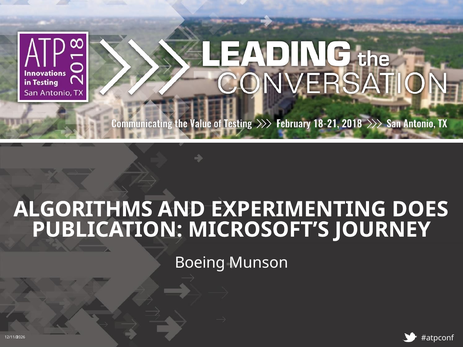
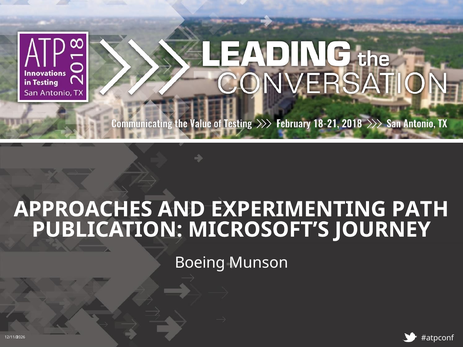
ALGORITHMS: ALGORITHMS -> APPROACHES
DOES: DOES -> PATH
